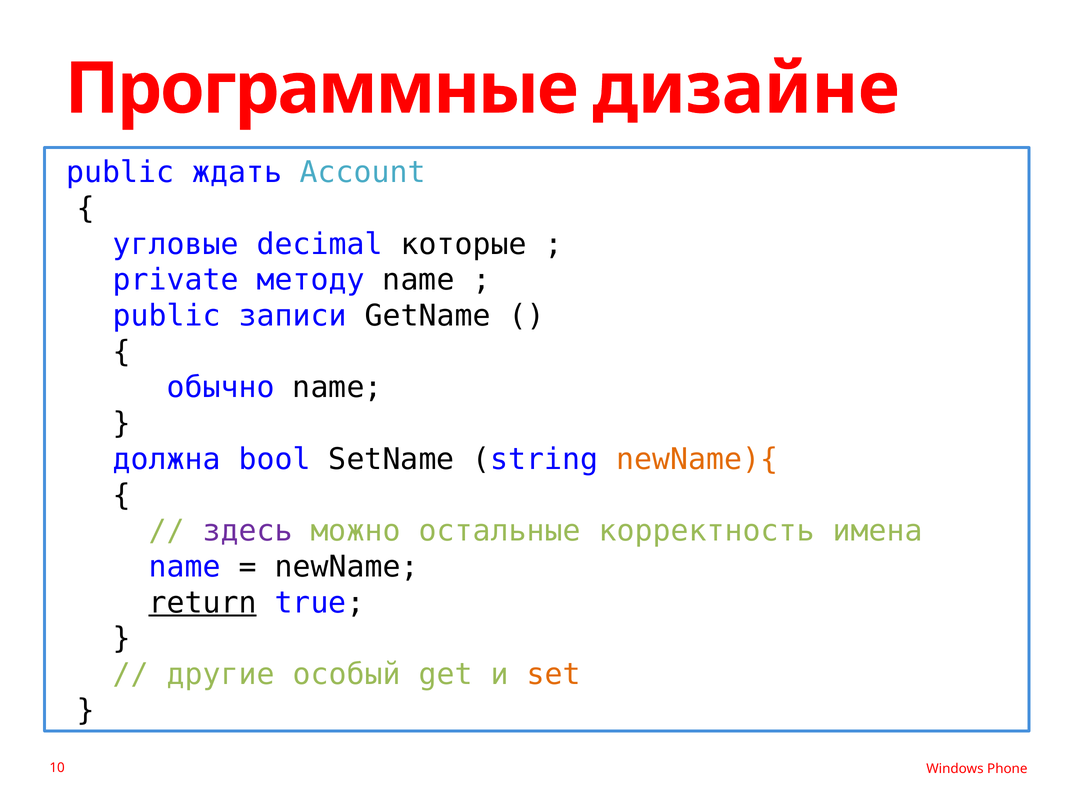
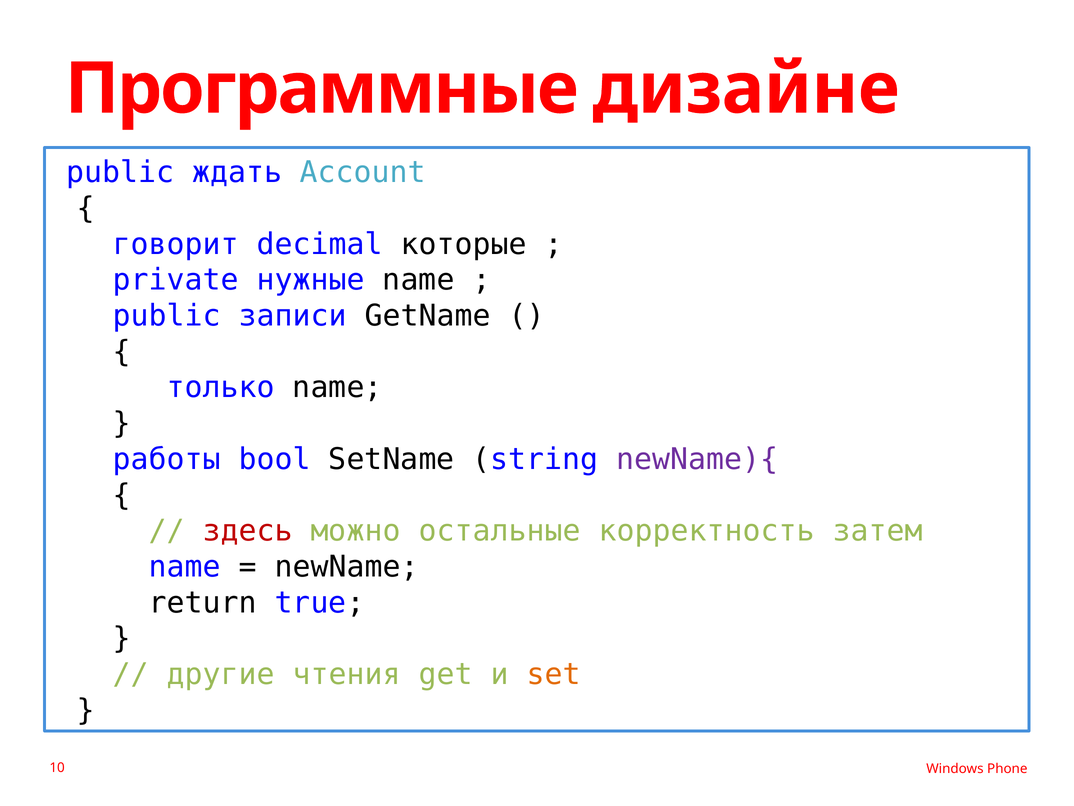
угловые: угловые -> говорит
методу: методу -> нужные
обычно: обычно -> только
должна: должна -> работы
newName){ colour: orange -> purple
здесь colour: purple -> red
имена: имена -> затем
return underline: present -> none
особый: особый -> чтения
